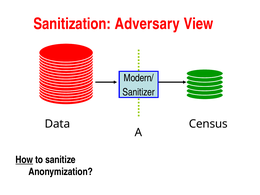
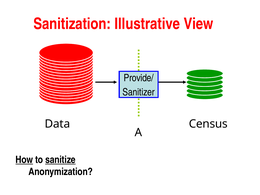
Adversary: Adversary -> Illustrative
Modern/: Modern/ -> Provide/
sanitize underline: none -> present
